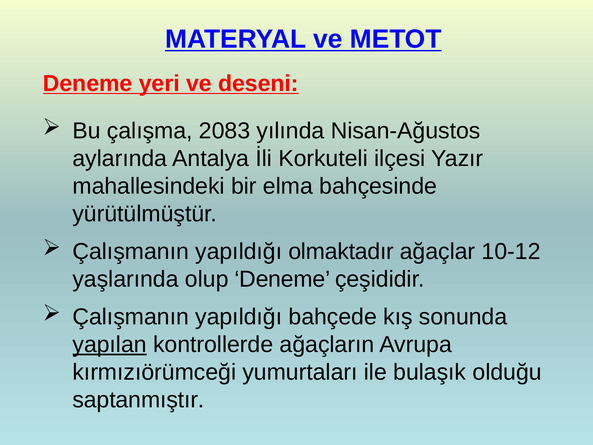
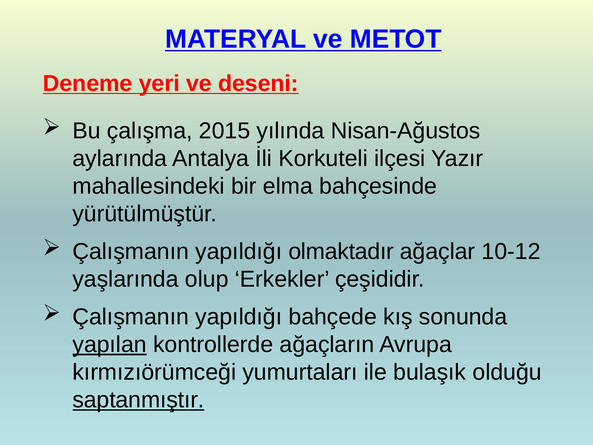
2083: 2083 -> 2015
olup Deneme: Deneme -> Erkekler
saptanmıştır underline: none -> present
